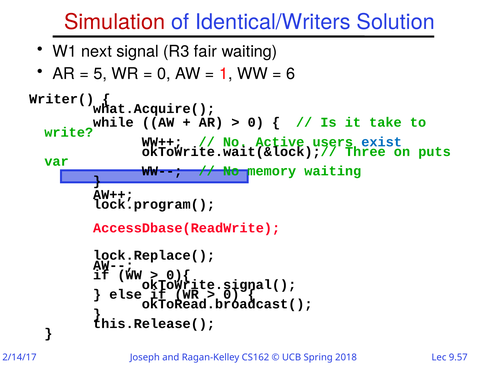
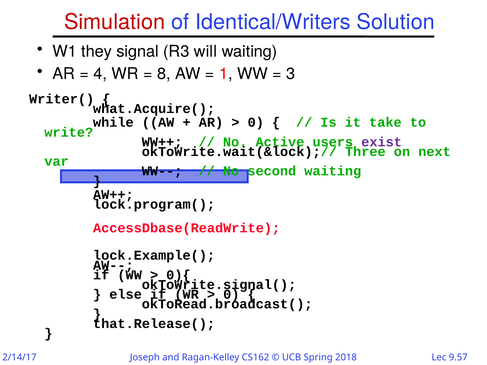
next: next -> they
fair: fair -> will
5: 5 -> 4
0 at (164, 74): 0 -> 8
6: 6 -> 3
exist colour: blue -> purple
puts: puts -> next
memory: memory -> second
lock.Replace(: lock.Replace( -> lock.Example(
this.Release(: this.Release( -> that.Release(
